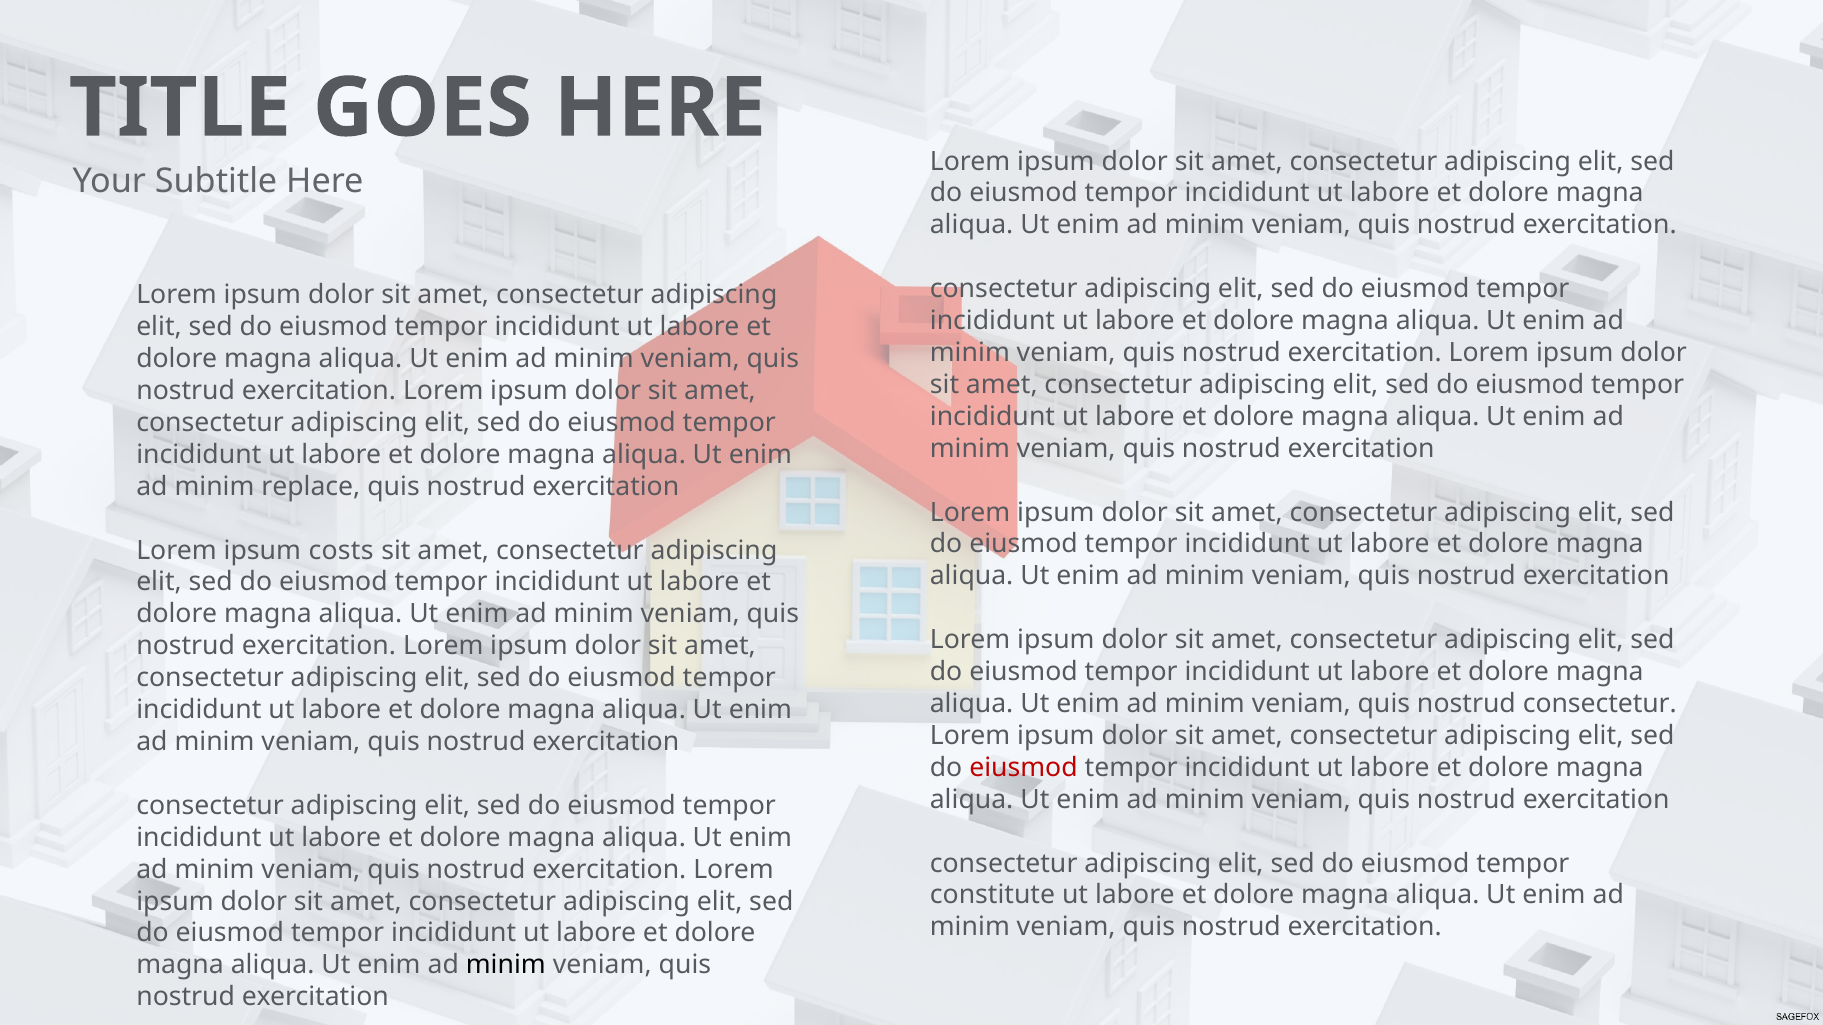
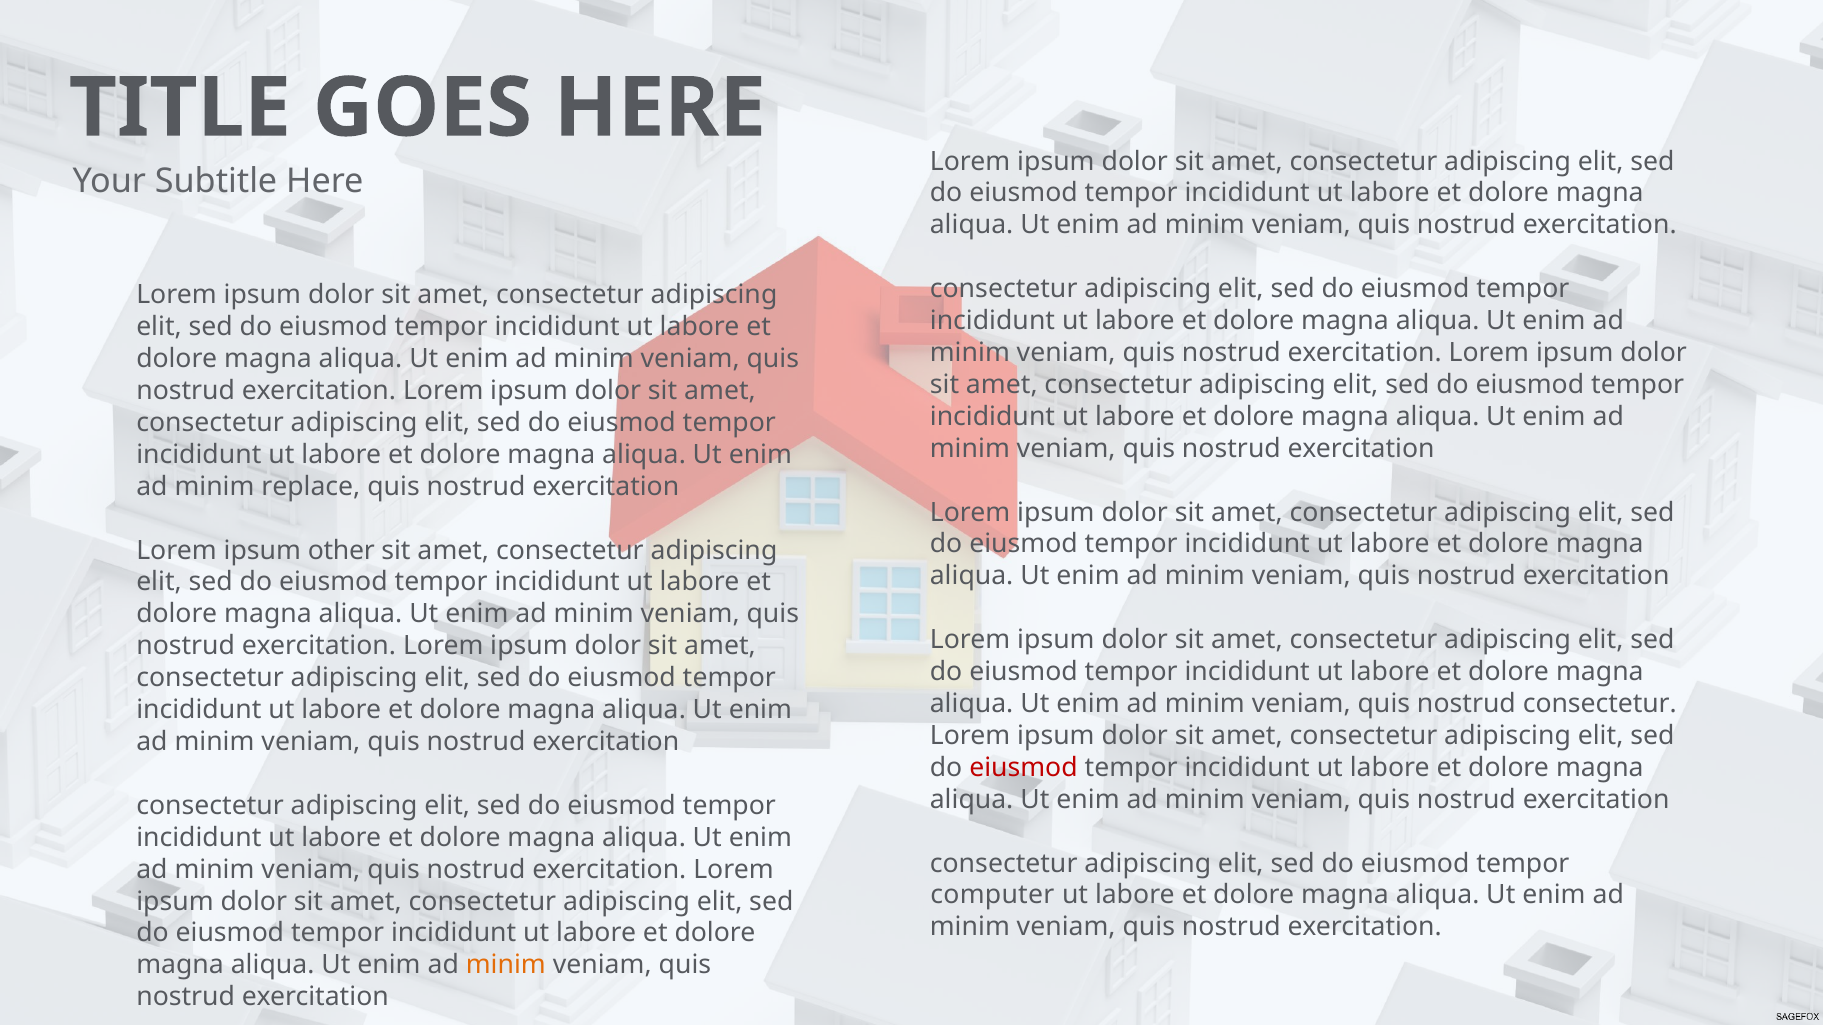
costs: costs -> other
constitute: constitute -> computer
minim at (506, 965) colour: black -> orange
